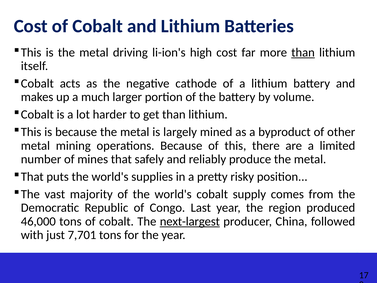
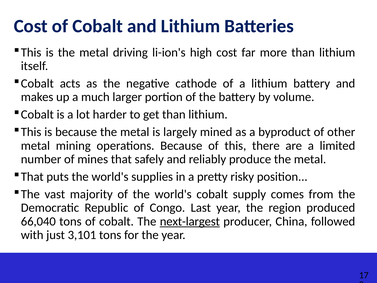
than at (303, 52) underline: present -> none
46,000: 46,000 -> 66,040
7,701: 7,701 -> 3,101
